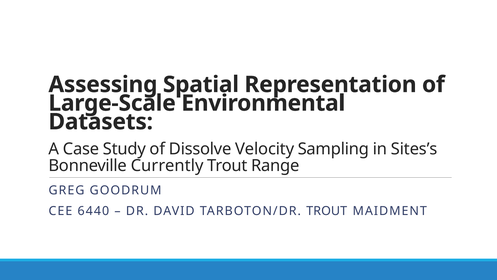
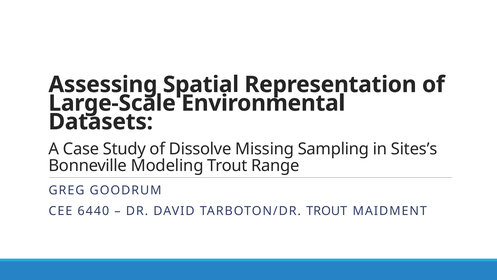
Velocity: Velocity -> Missing
Currently: Currently -> Modeling
